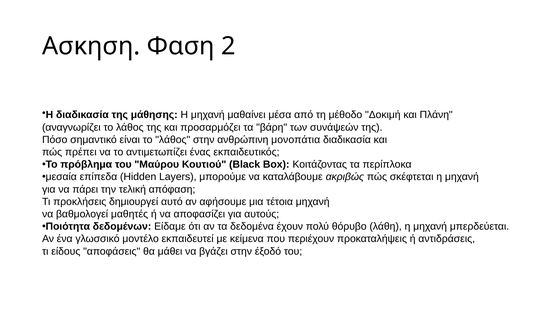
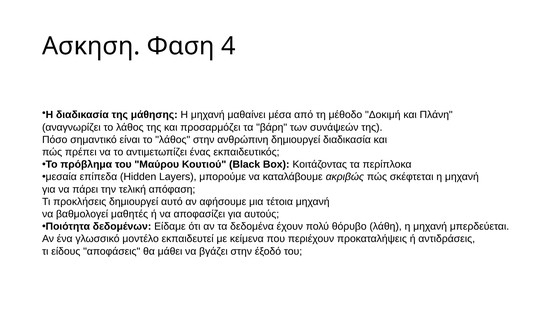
2: 2 -> 4
ανθρώπινη μονοπάτια: μονοπάτια -> δημιουργεί
